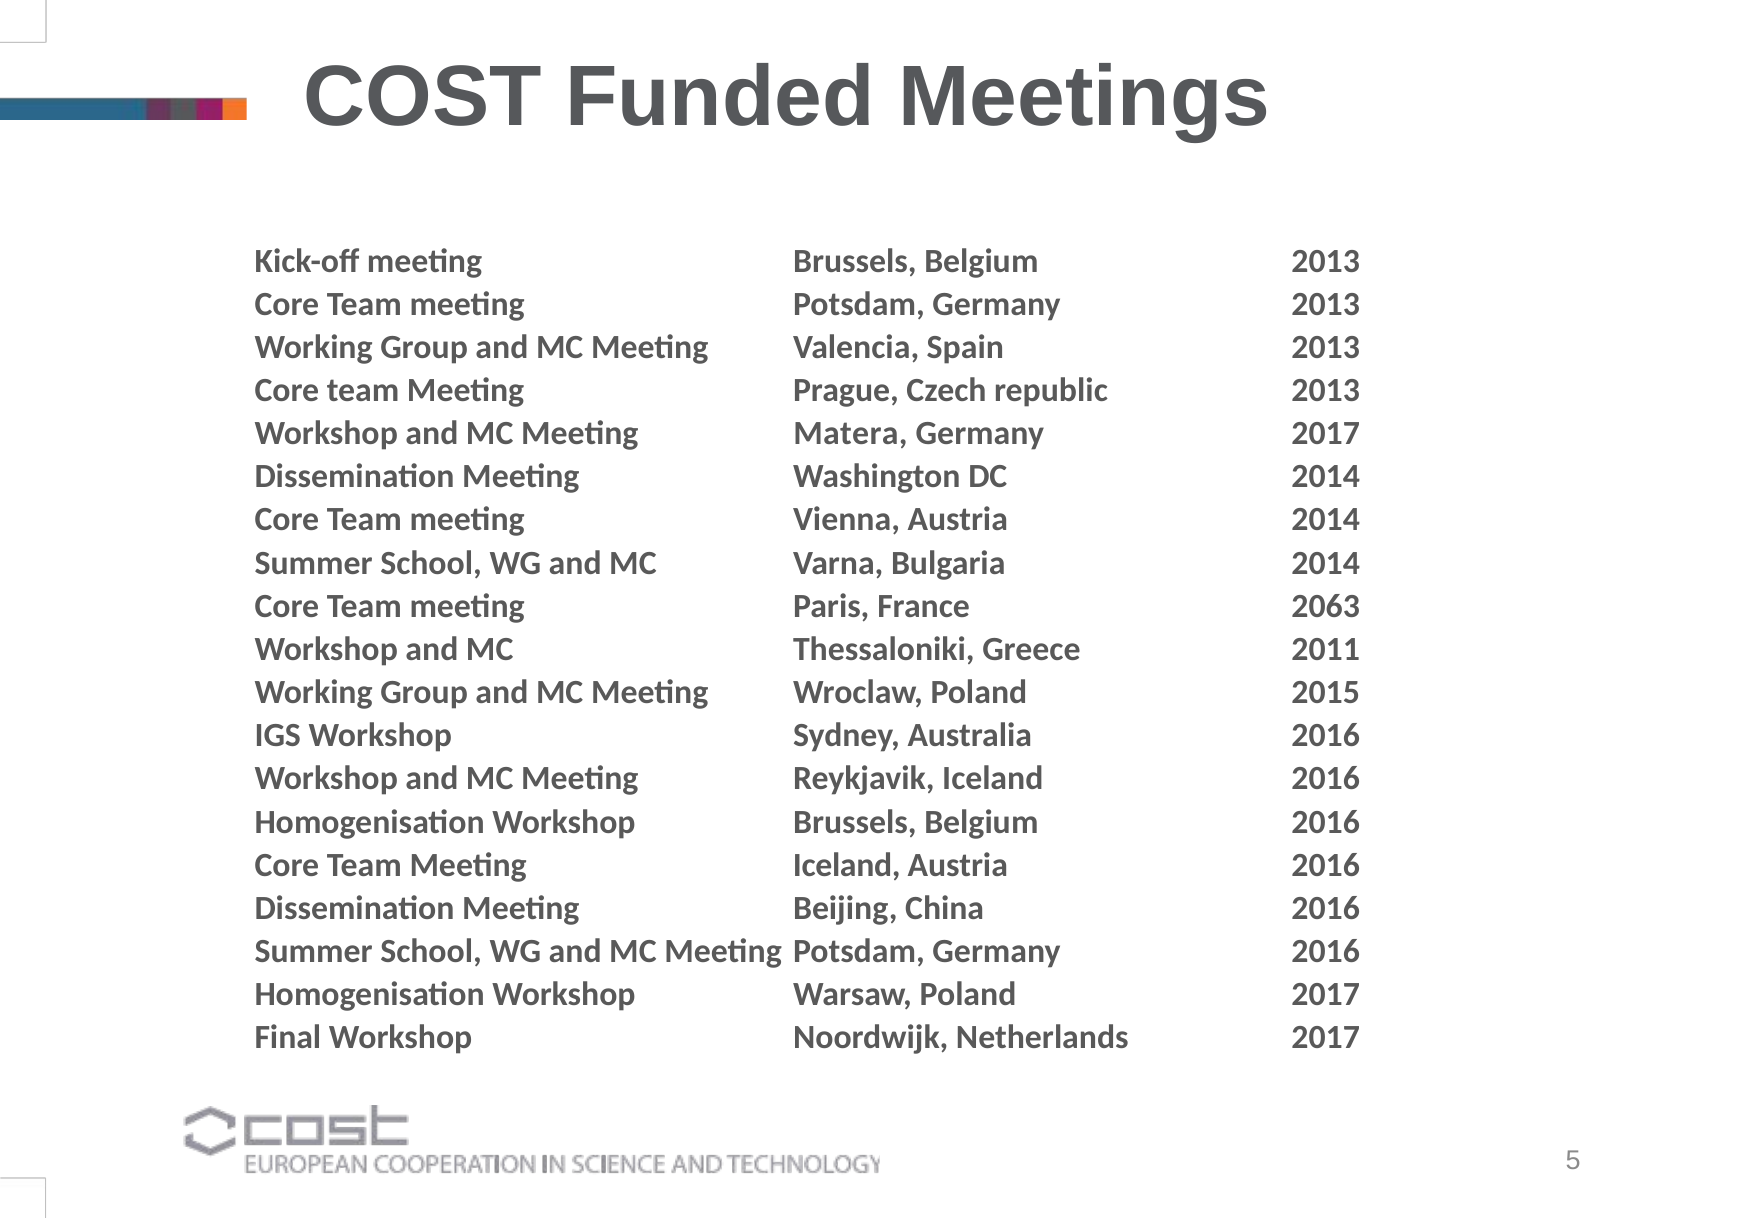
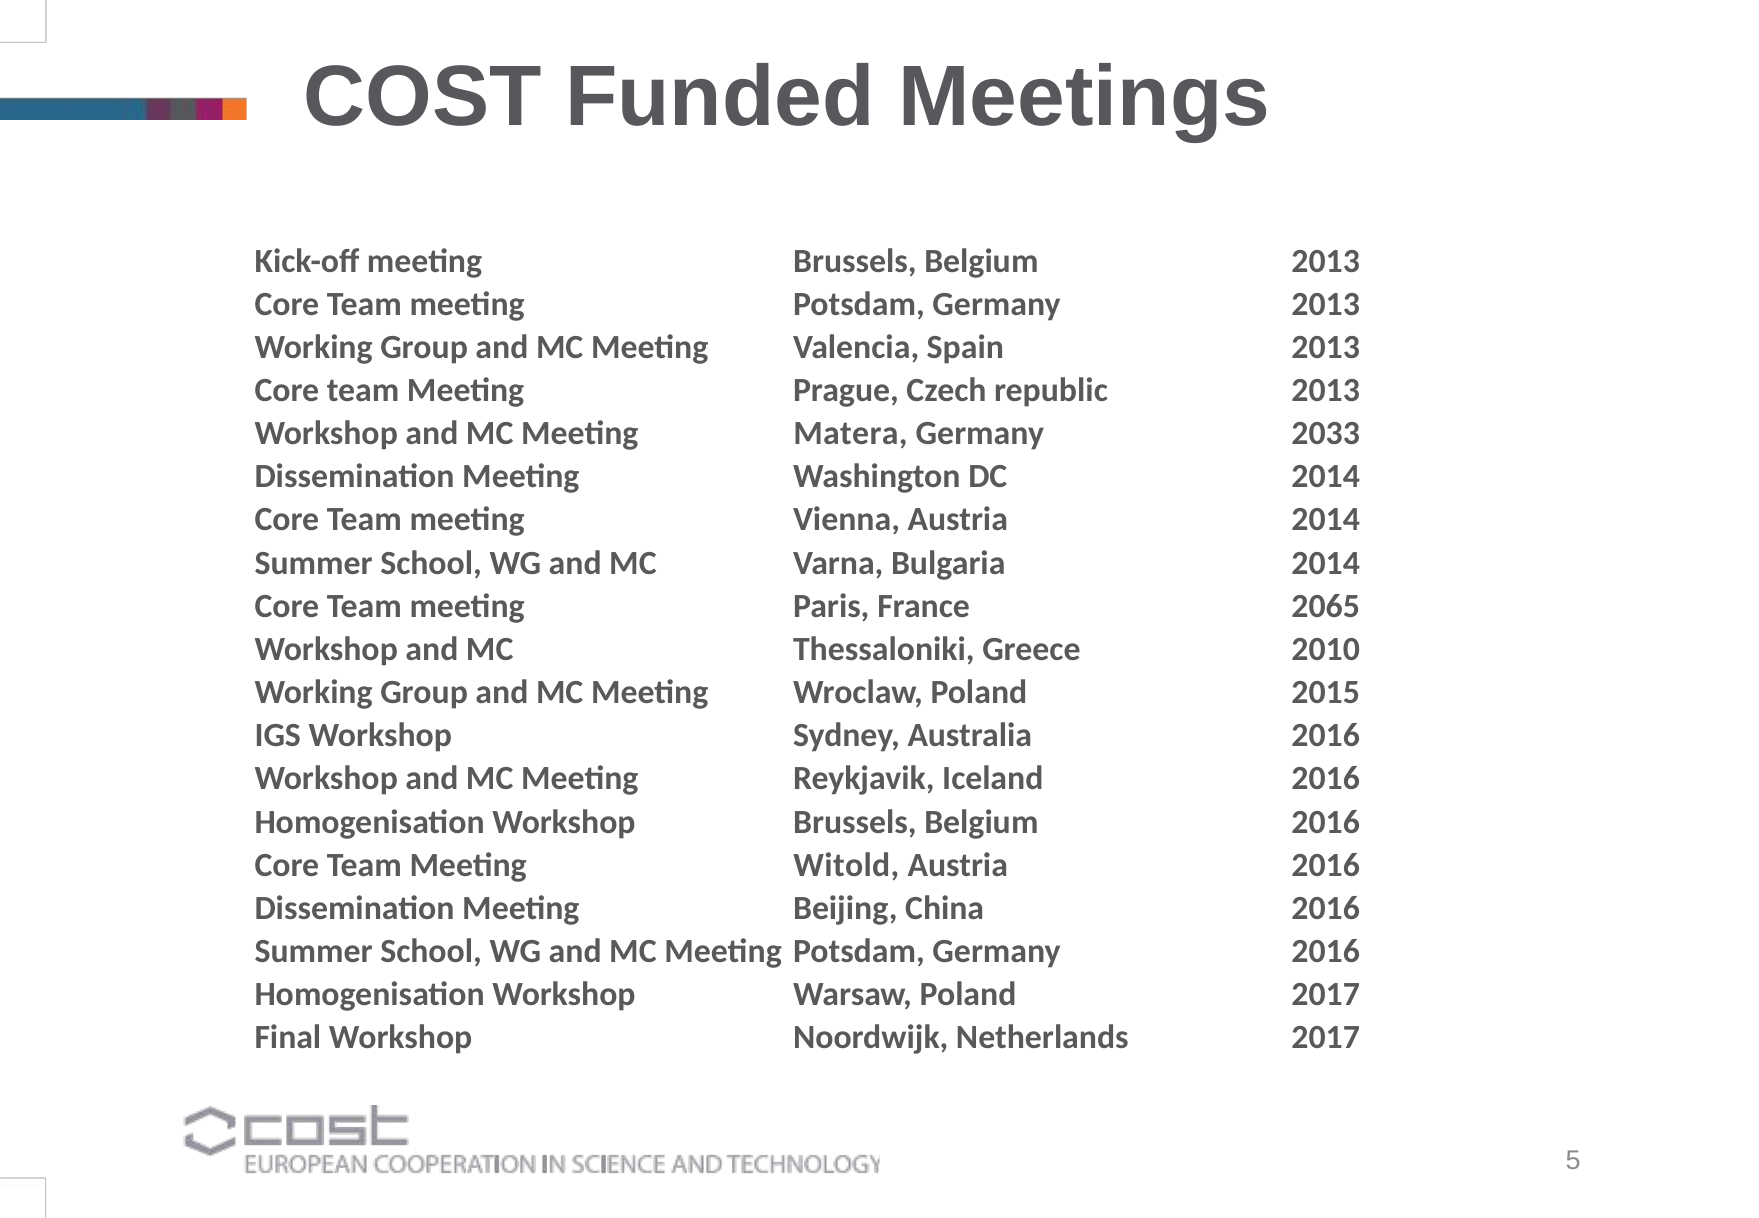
Germany 2017: 2017 -> 2033
2063: 2063 -> 2065
2011: 2011 -> 2010
Meeting Iceland: Iceland -> Witold
